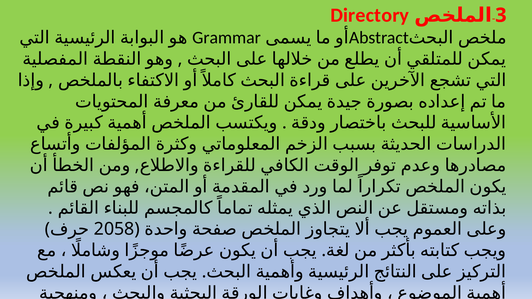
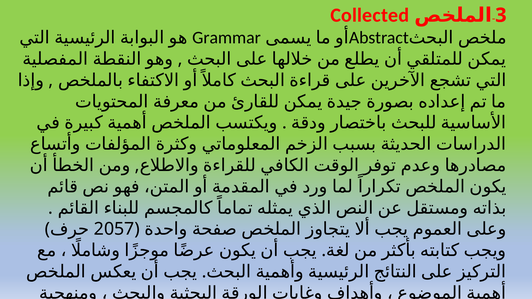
Directory: Directory -> Collected
2058: 2058 -> 2057
